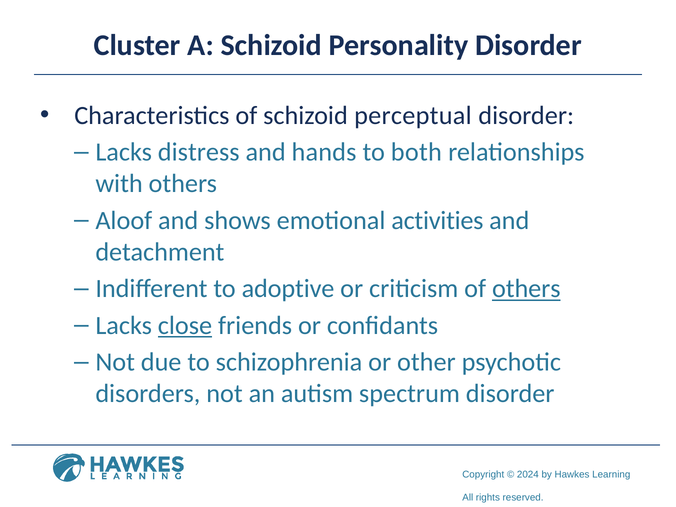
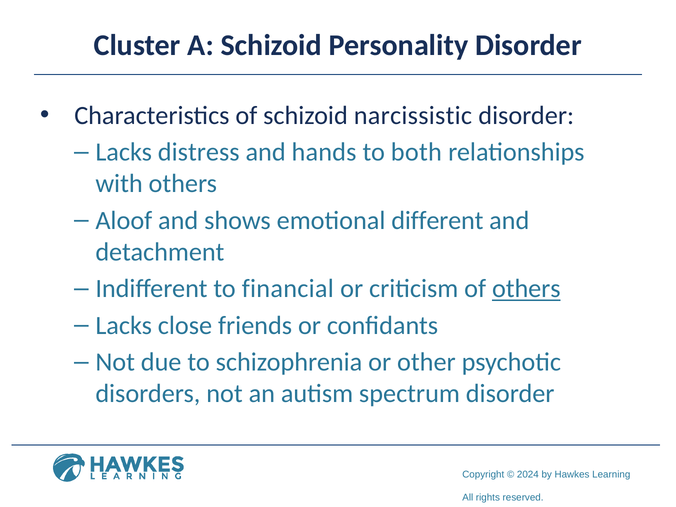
perceptual: perceptual -> narcissistic
activities: activities -> different
adoptive: adoptive -> financial
close underline: present -> none
